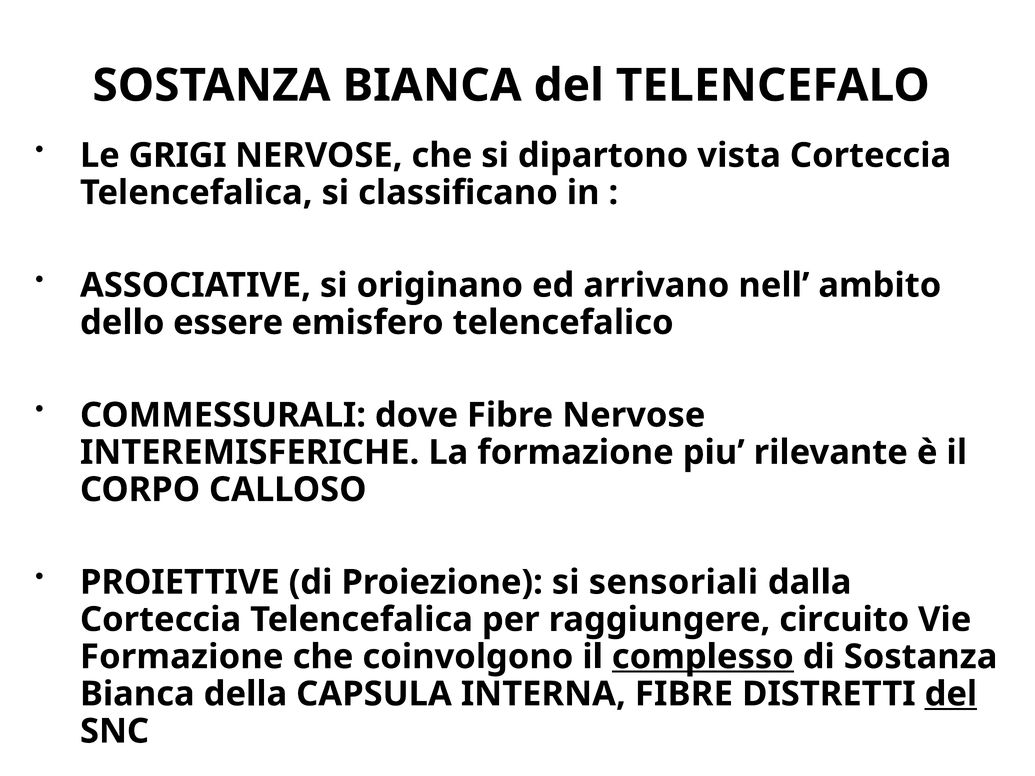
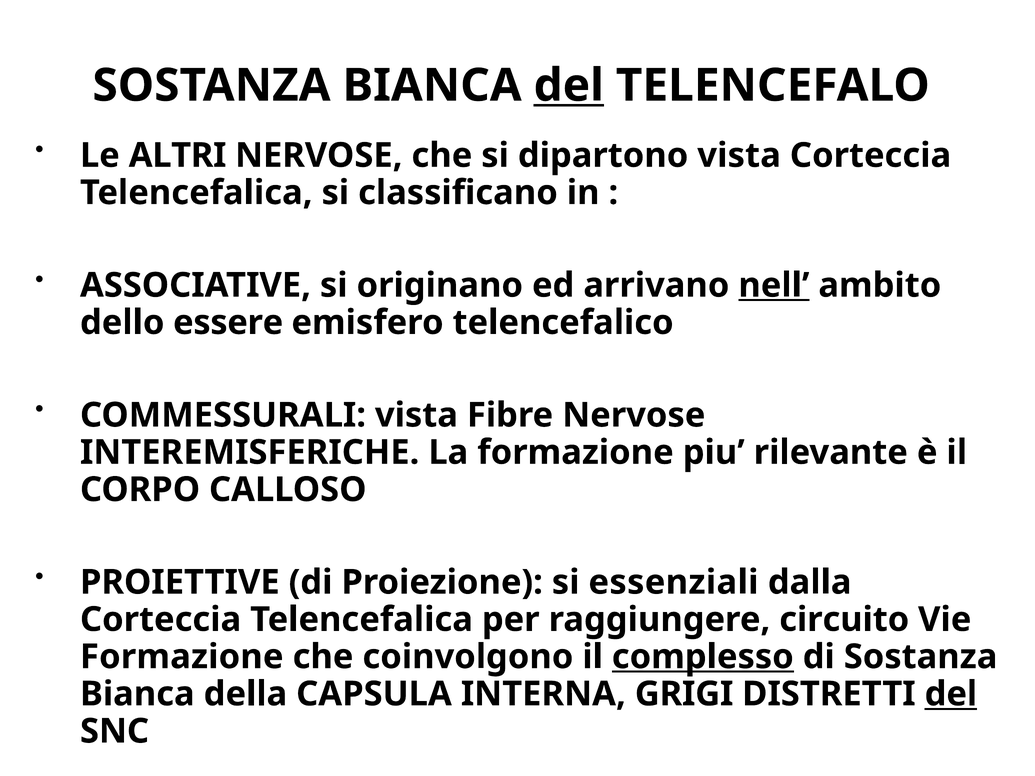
del at (569, 86) underline: none -> present
GRIGI: GRIGI -> ALTRI
nell underline: none -> present
COMMESSURALI dove: dove -> vista
sensoriali: sensoriali -> essenziali
INTERNA FIBRE: FIBRE -> GRIGI
